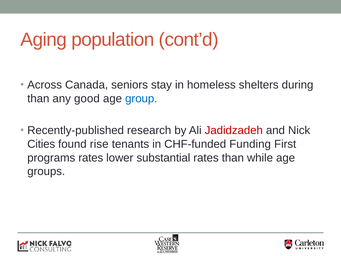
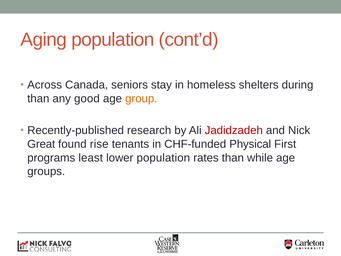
group colour: blue -> orange
Cities: Cities -> Great
Funding: Funding -> Physical
programs rates: rates -> least
lower substantial: substantial -> population
